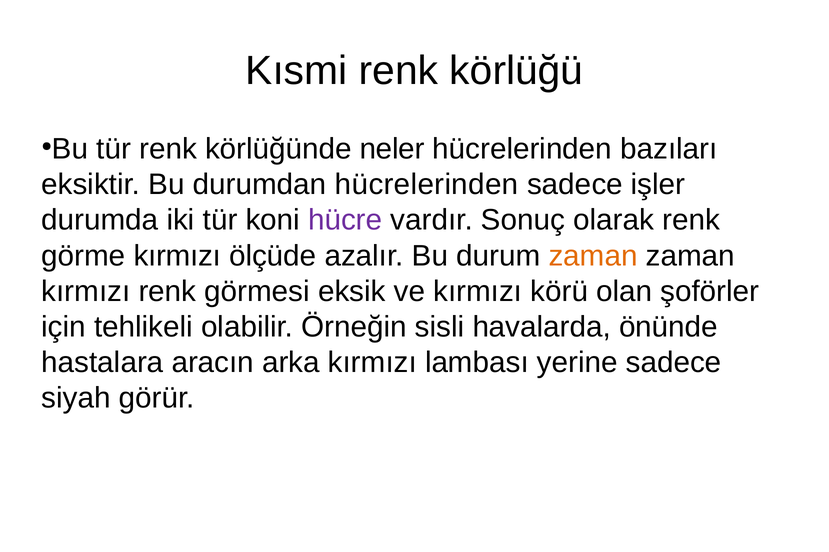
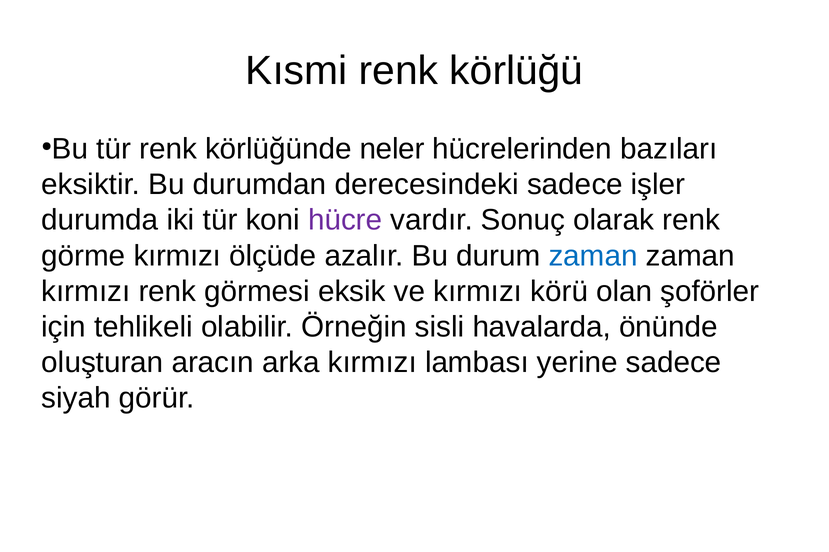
durumdan hücrelerinden: hücrelerinden -> derecesindeki
zaman at (593, 256) colour: orange -> blue
hastalara: hastalara -> oluşturan
